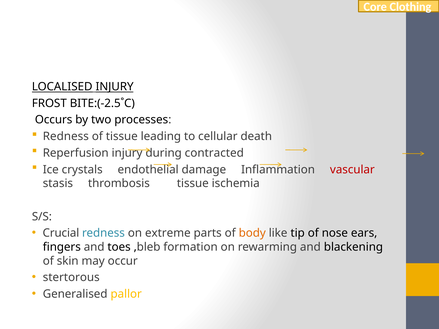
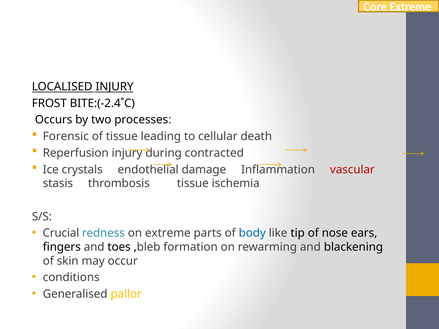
Core Clothing: Clothing -> Extreme
BITE:(-2.5˚C: BITE:(-2.5˚C -> BITE:(-2.4˚C
Redness at (66, 137): Redness -> Forensic
body colour: orange -> blue
stertorous: stertorous -> conditions
